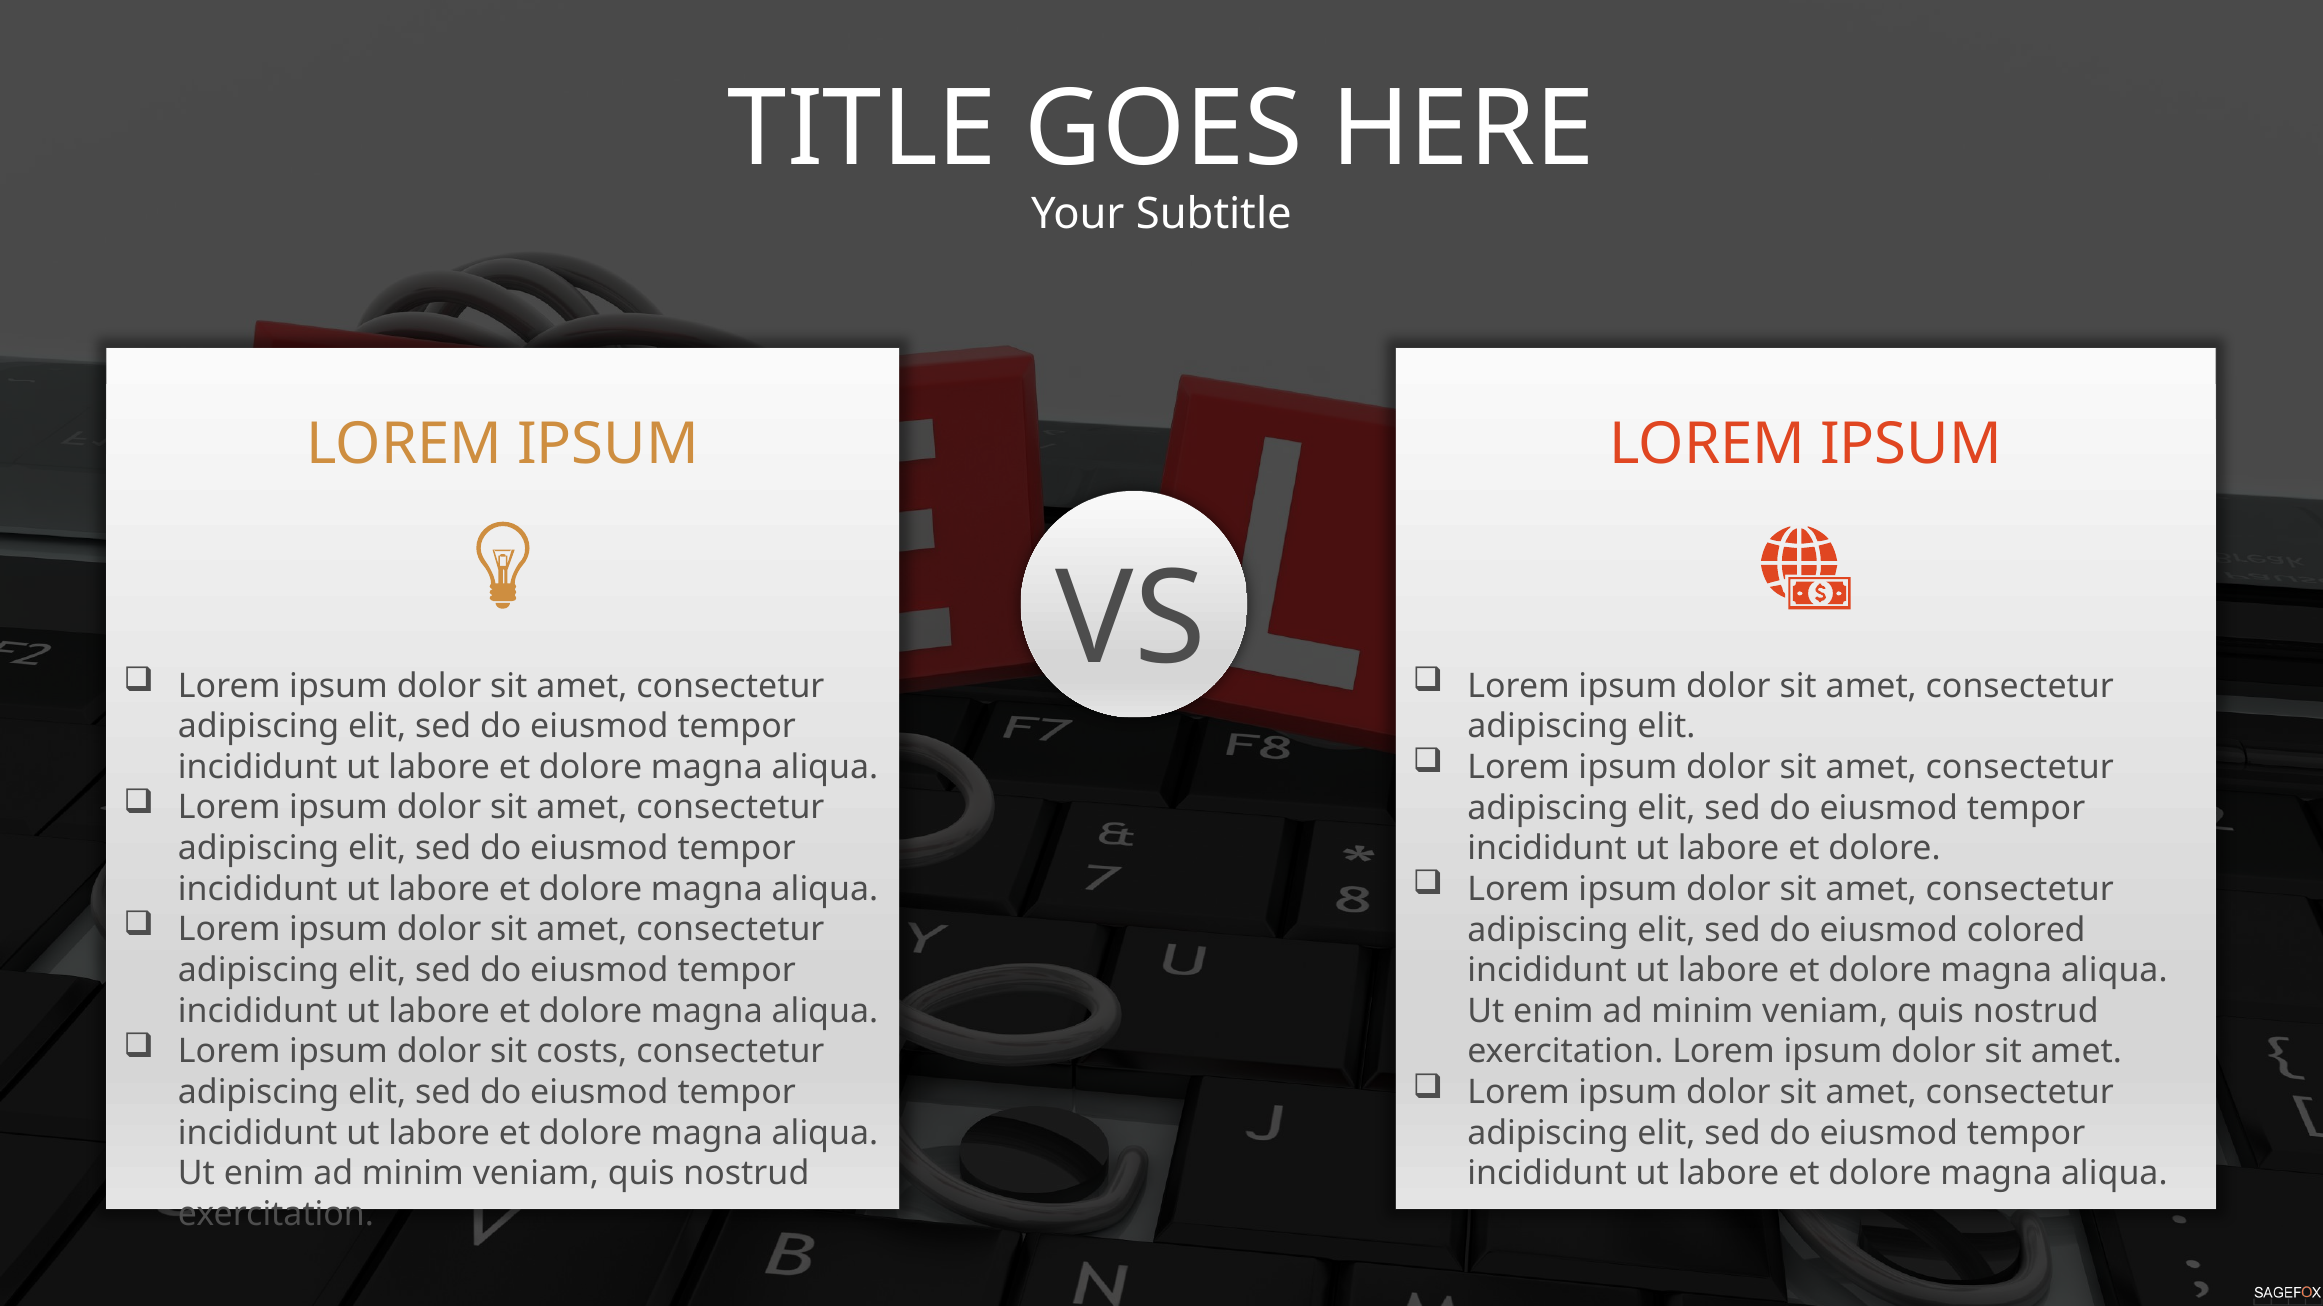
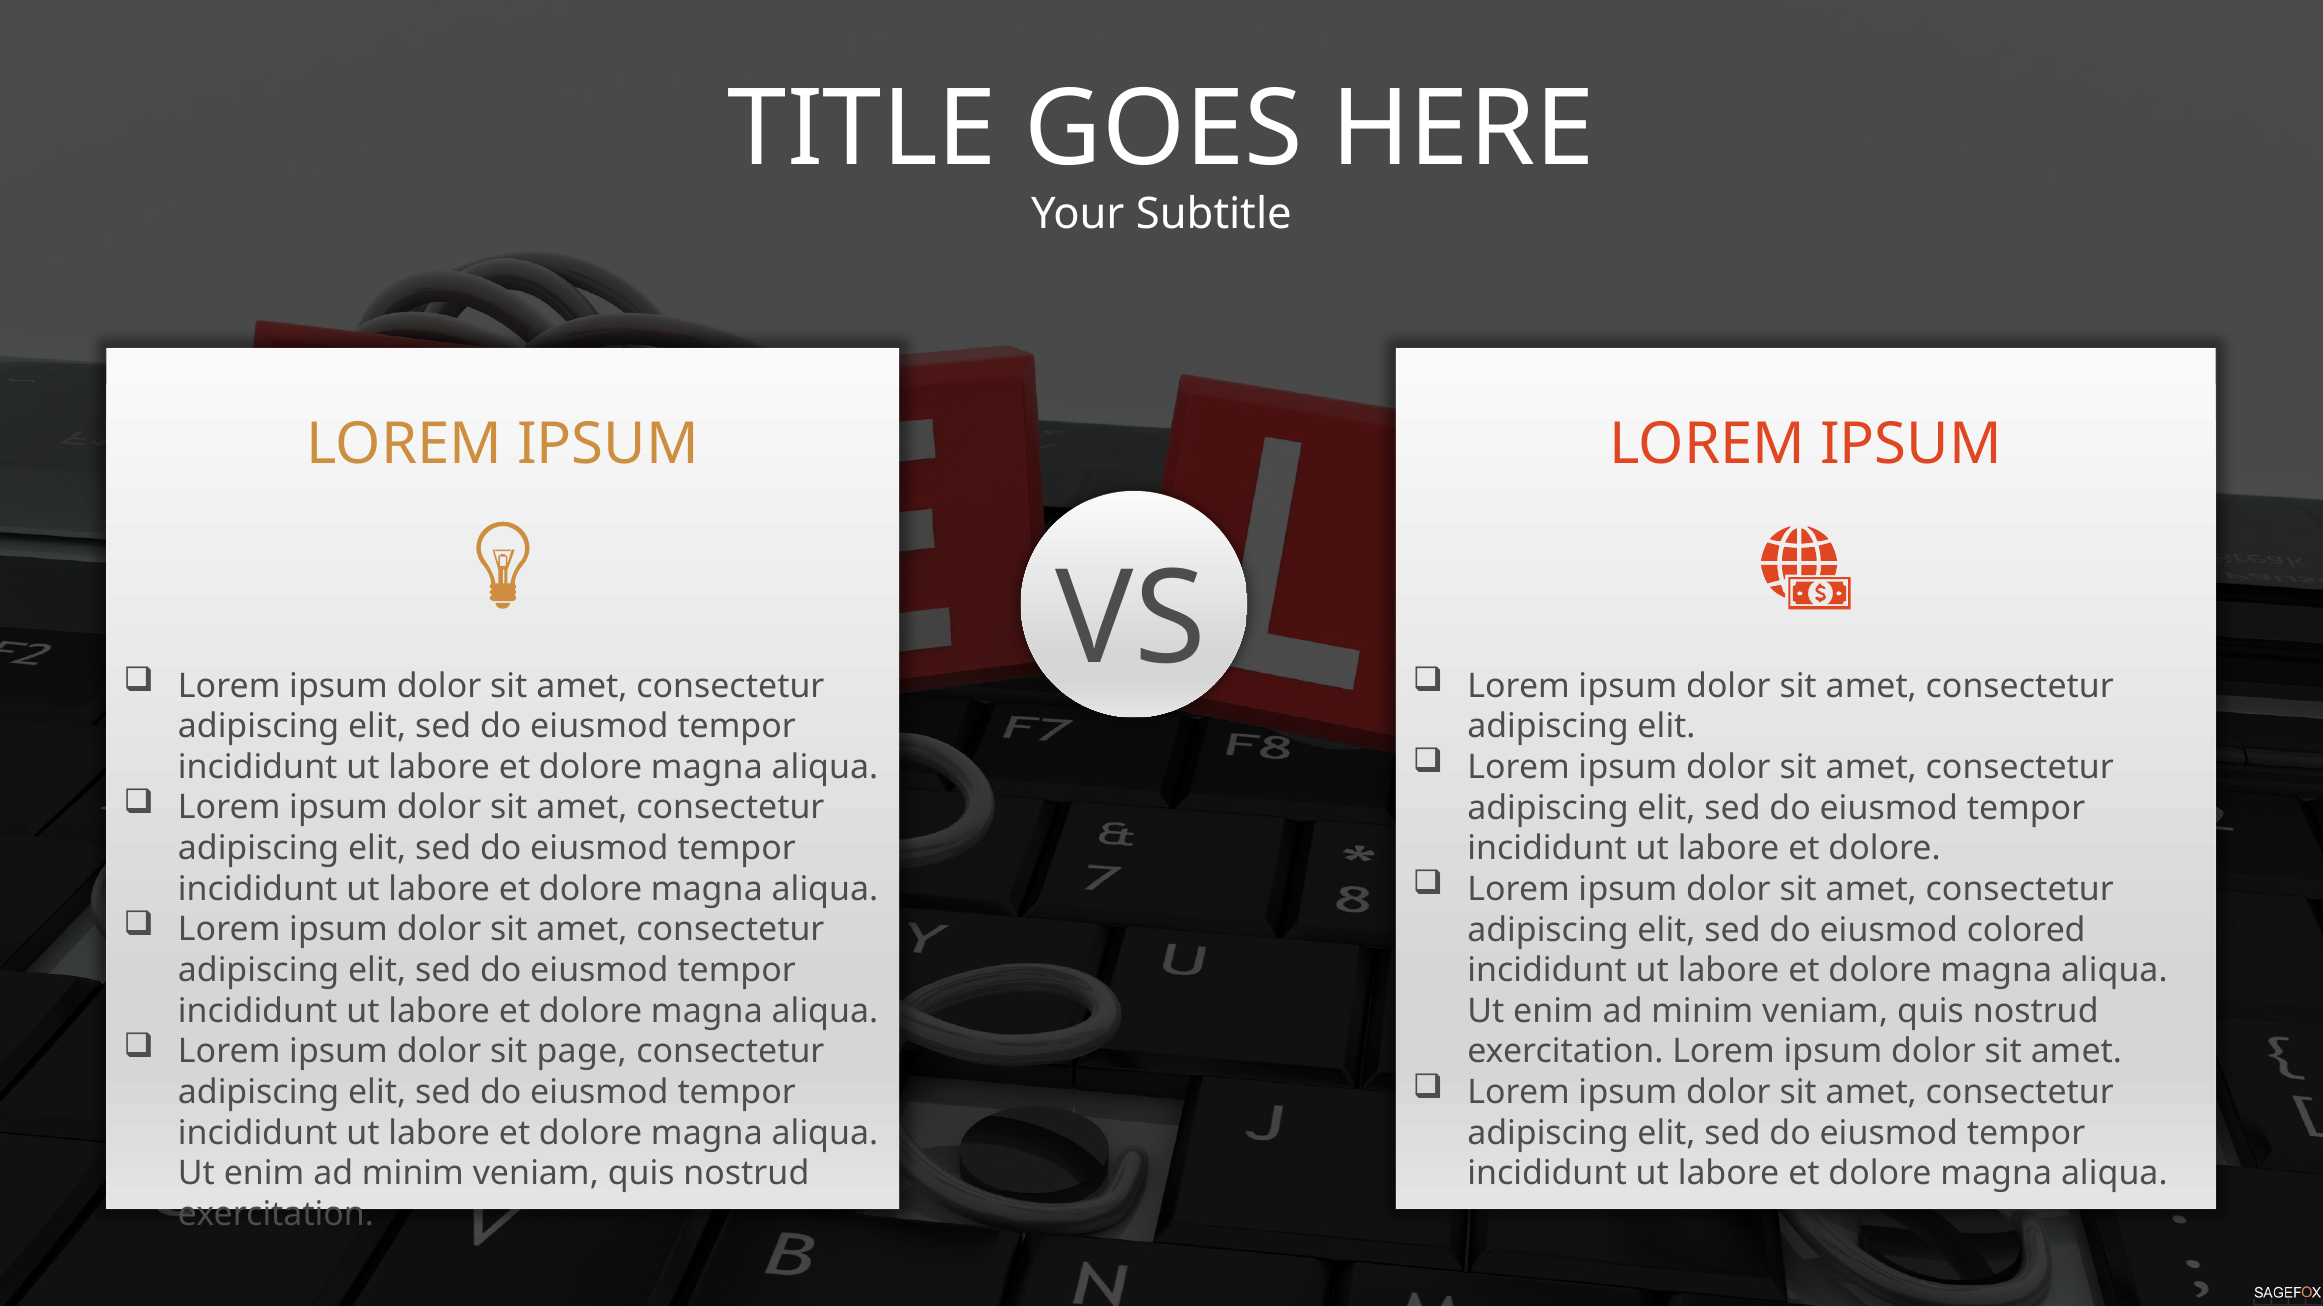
costs: costs -> page
